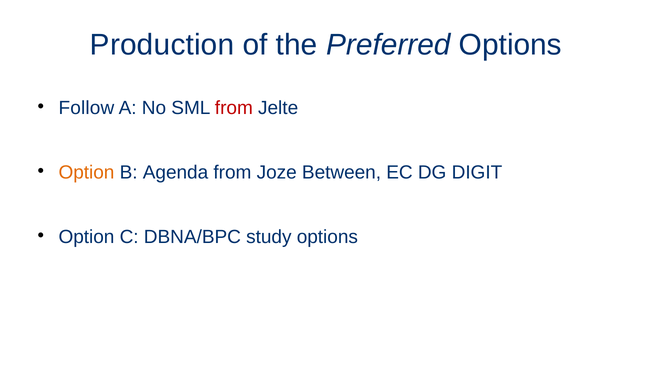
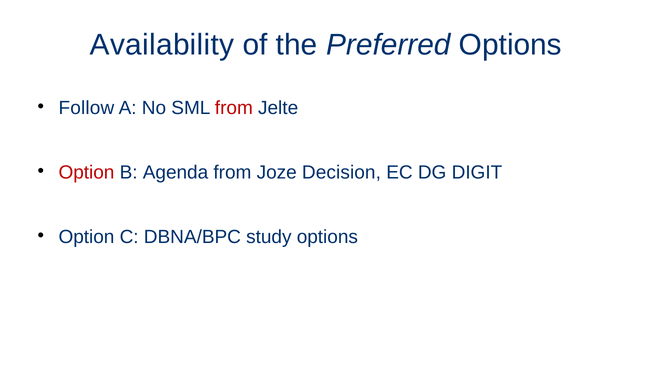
Production: Production -> Availability
Option at (86, 172) colour: orange -> red
Between: Between -> Decision
